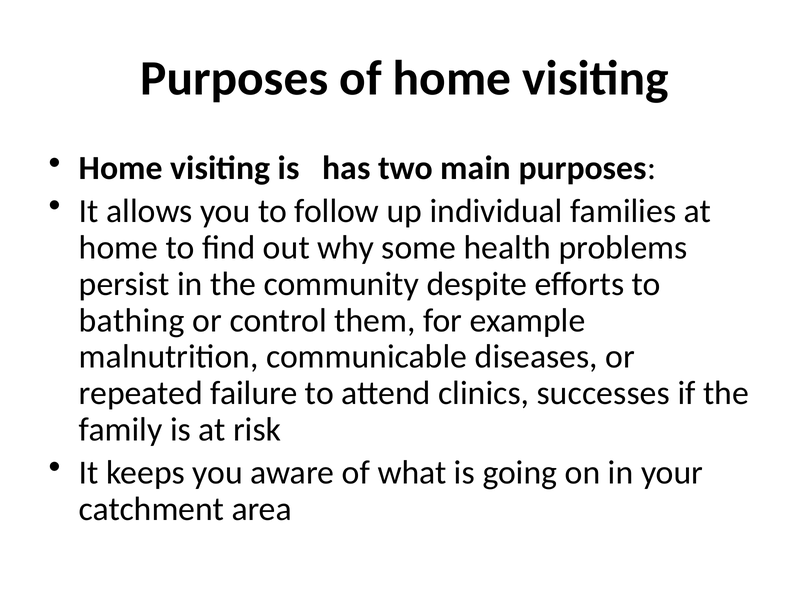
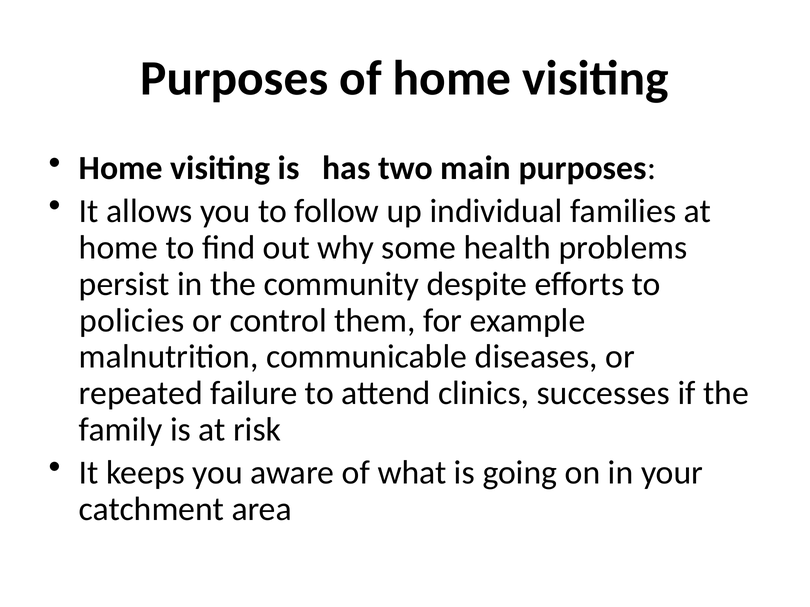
bathing: bathing -> policies
